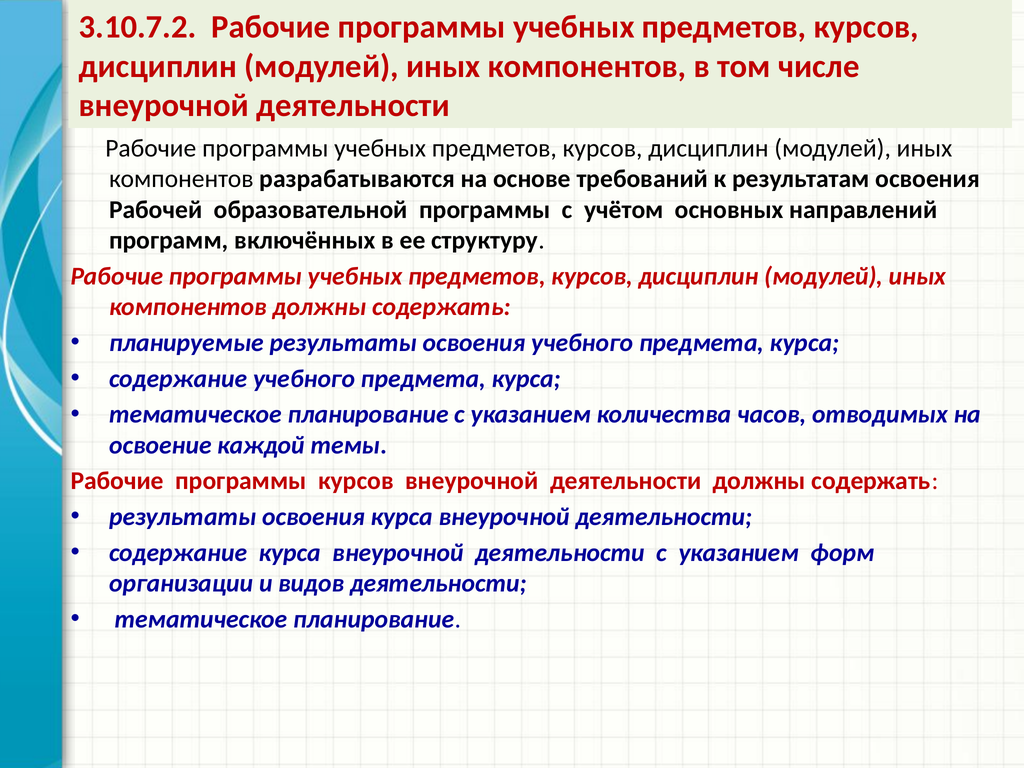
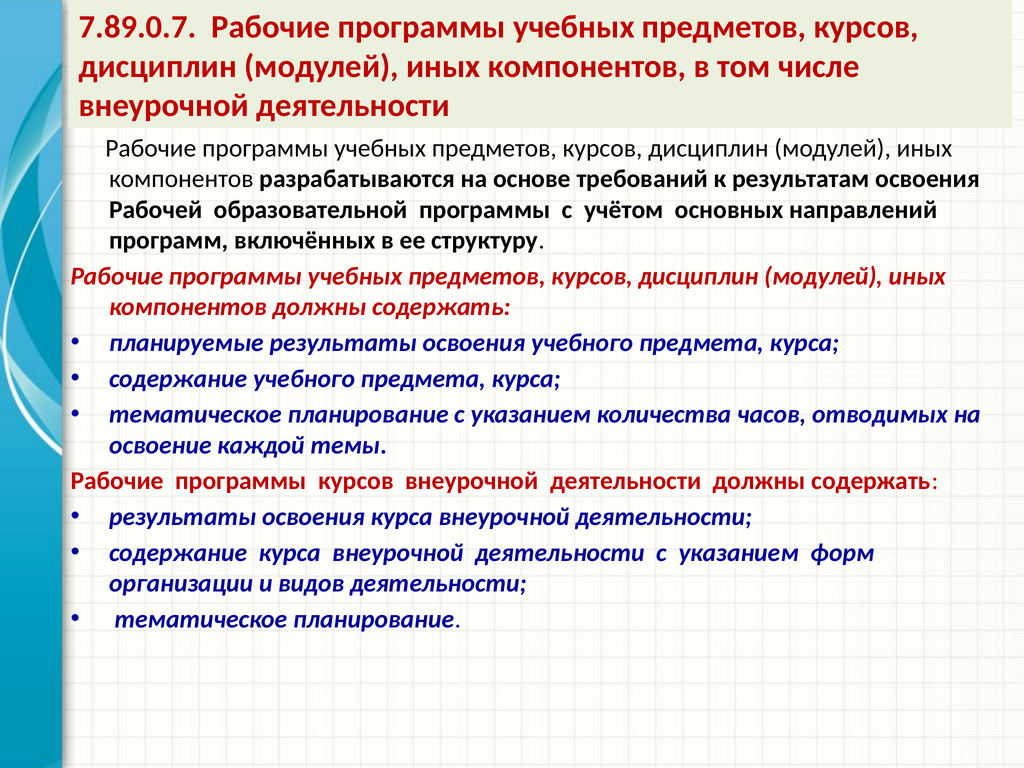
3.10.7.2: 3.10.7.2 -> 7.89.0.7
